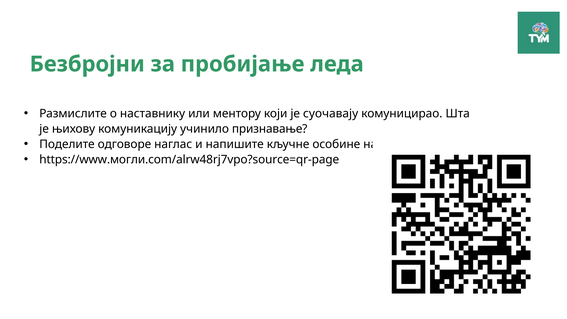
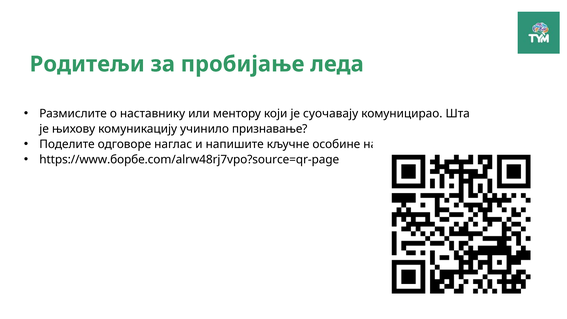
Безбројни: Безбројни -> Родитељи
https://www.могли.com/alrw48rj7vpo?source=qr-page: https://www.могли.com/alrw48rj7vpo?source=qr-page -> https://www.борбе.com/alrw48rj7vpo?source=qr-page
